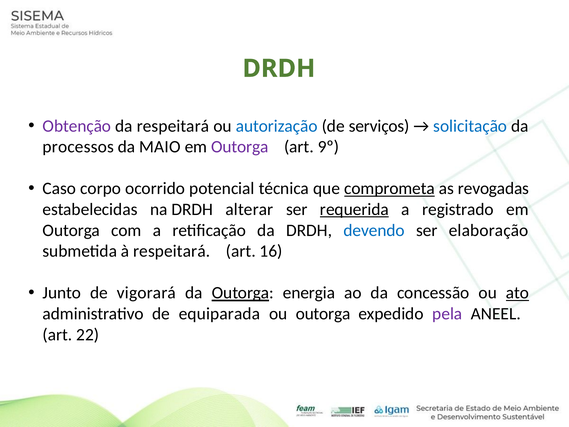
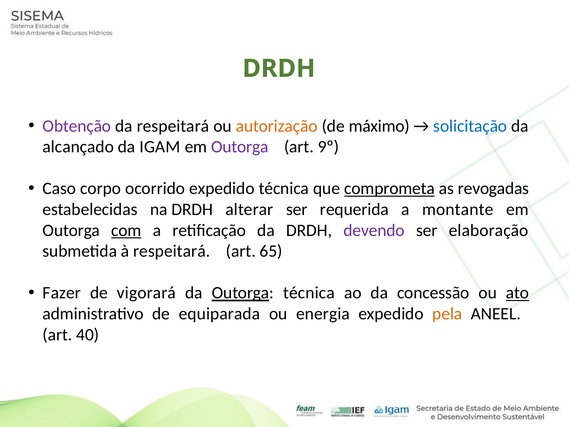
autorização colour: blue -> orange
serviços: serviços -> máximo
processos: processos -> alcançado
MAIO: MAIO -> IGAM
ocorrido potencial: potencial -> expedido
requerida underline: present -> none
registrado: registrado -> montante
com underline: none -> present
devendo colour: blue -> purple
16: 16 -> 65
Junto: Junto -> Fazer
Outorga energia: energia -> técnica
ou outorga: outorga -> energia
pela colour: purple -> orange
22: 22 -> 40
